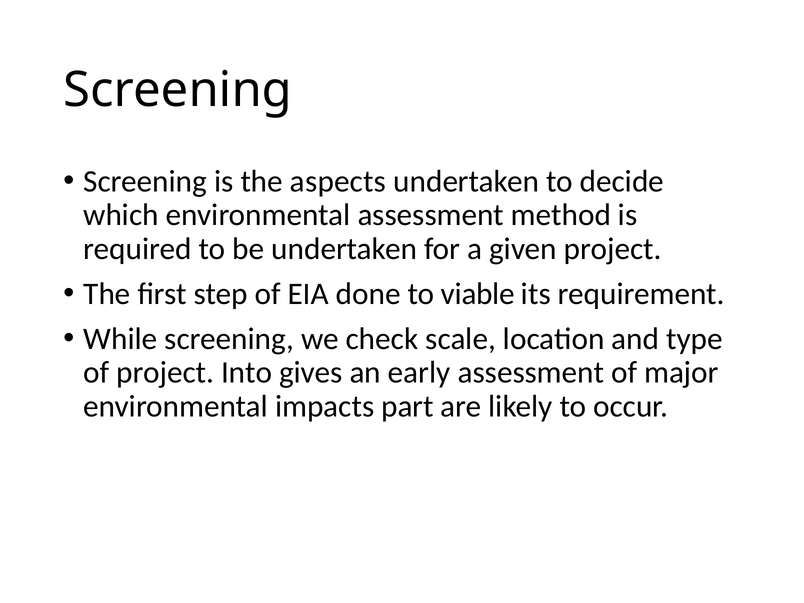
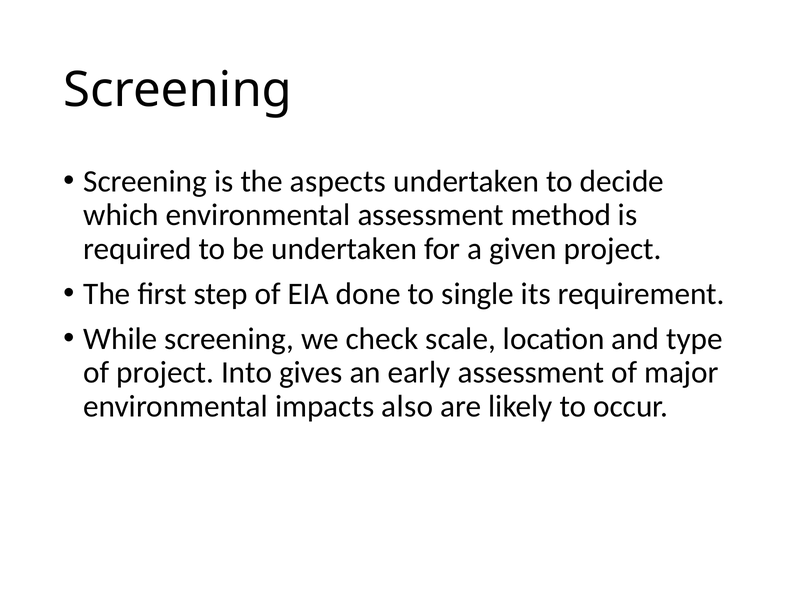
viable: viable -> single
part: part -> also
